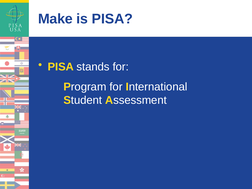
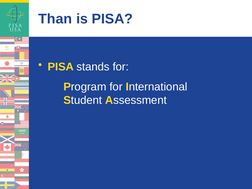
Make: Make -> Than
